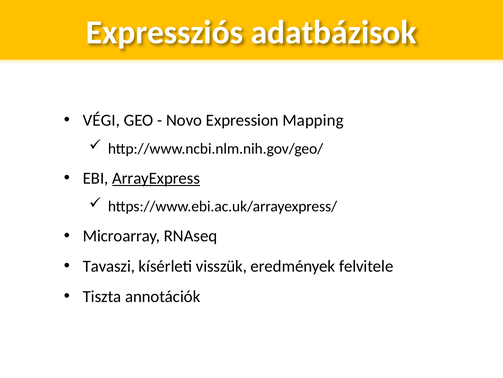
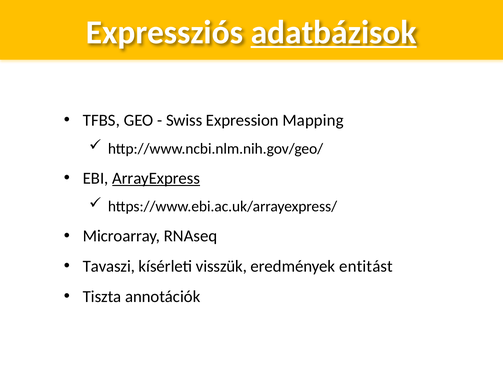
adatbázisok underline: none -> present
VÉGI: VÉGI -> TFBS
Novo: Novo -> Swiss
felvitele: felvitele -> entitást
